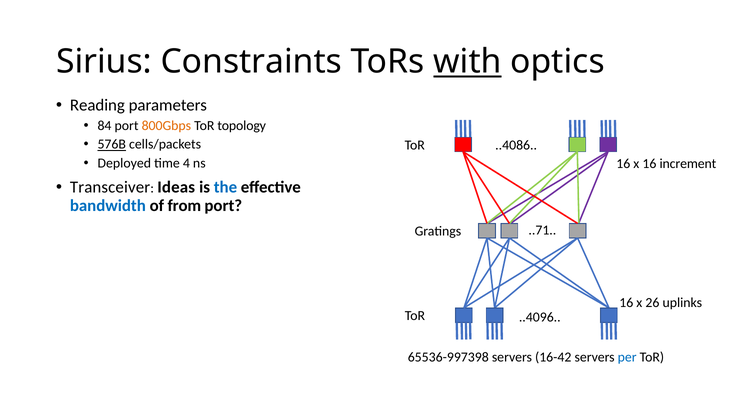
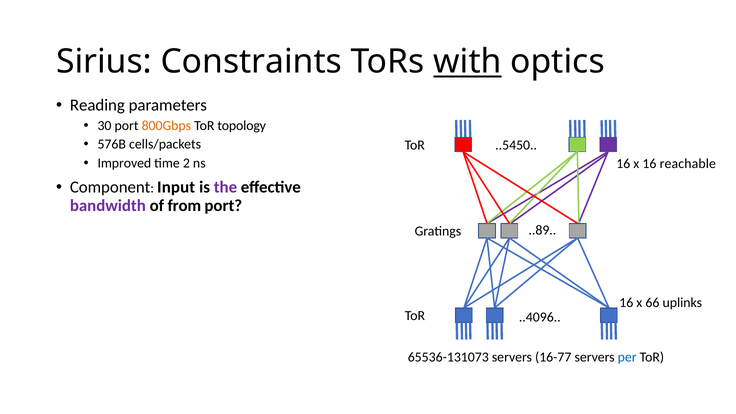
84: 84 -> 30
576B underline: present -> none
..4086: ..4086 -> ..5450
Deployed: Deployed -> Improved
4: 4 -> 2
increment: increment -> reachable
Transceiver: Transceiver -> Component
Ideas: Ideas -> Input
the colour: blue -> purple
bandwidth colour: blue -> purple
..71: ..71 -> ..89
26: 26 -> 66
65536-997398: 65536-997398 -> 65536-131073
16-42: 16-42 -> 16-77
